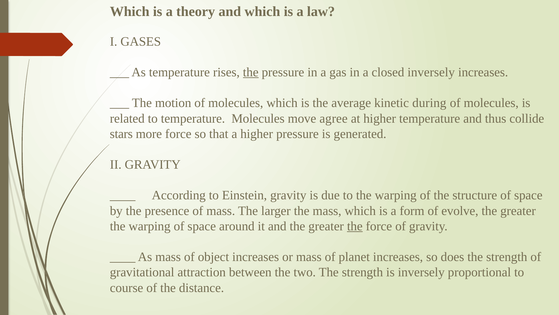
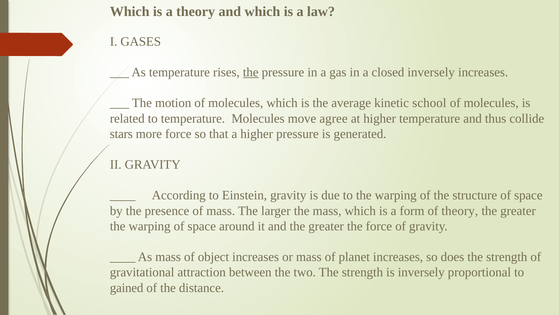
during: during -> school
of evolve: evolve -> theory
the at (355, 226) underline: present -> none
course: course -> gained
